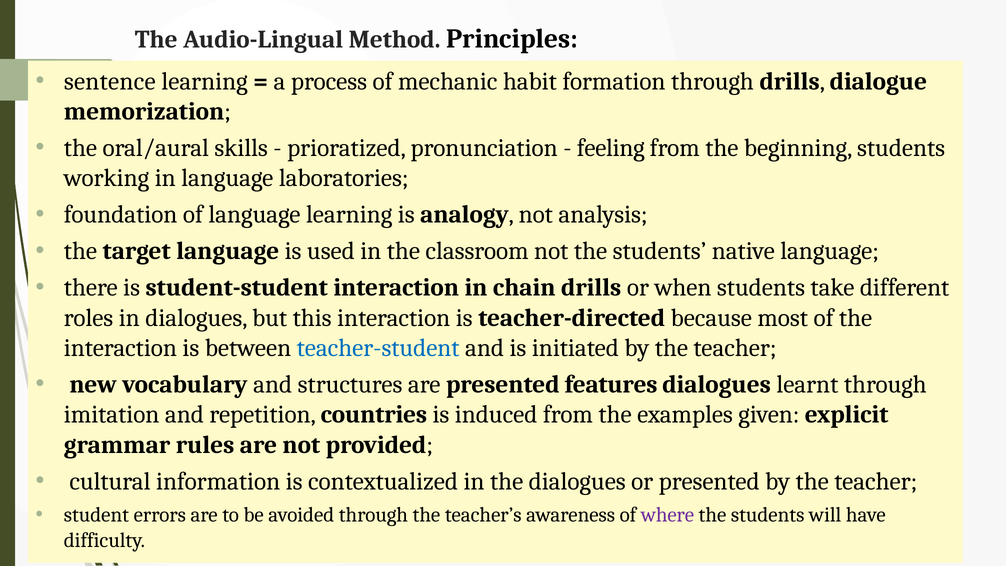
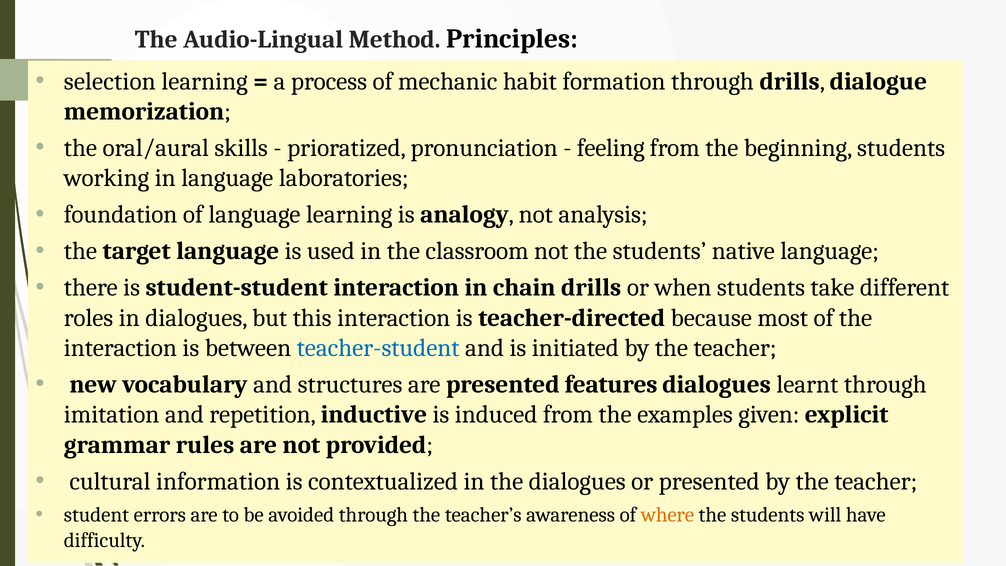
sentence: sentence -> selection
countries: countries -> inductive
where colour: purple -> orange
